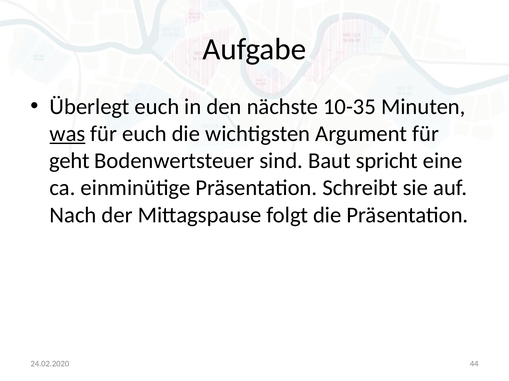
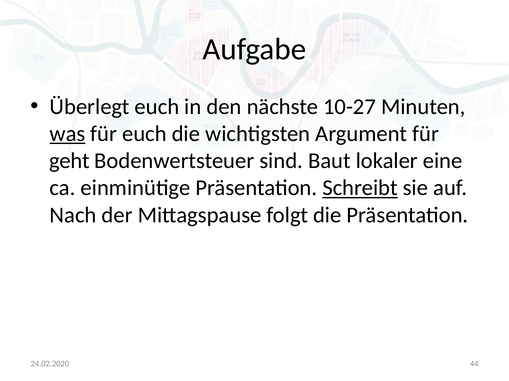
10-35: 10-35 -> 10-27
spricht: spricht -> lokaler
Schreibt underline: none -> present
